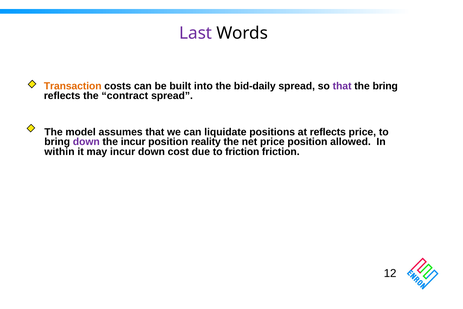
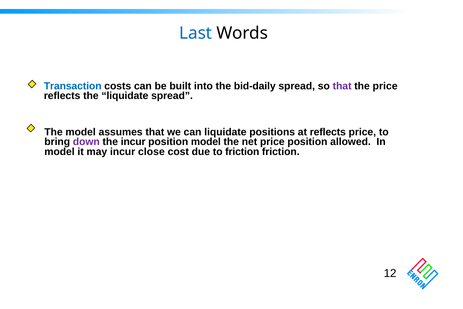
Last colour: purple -> blue
Transaction colour: orange -> blue
the bring: bring -> price
the contract: contract -> liquidate
position reality: reality -> model
within at (59, 152): within -> model
incur down: down -> close
